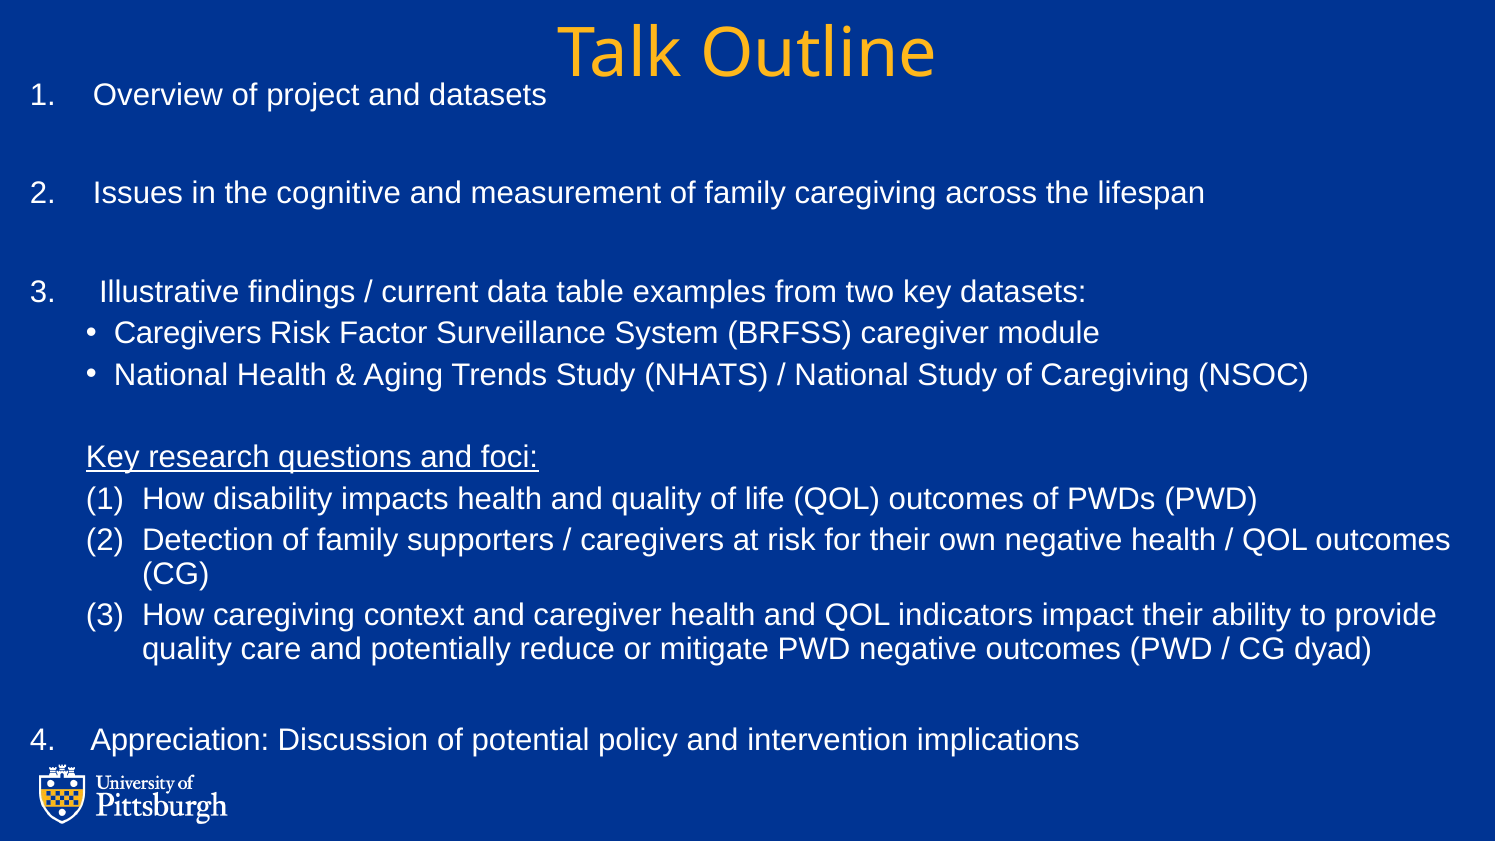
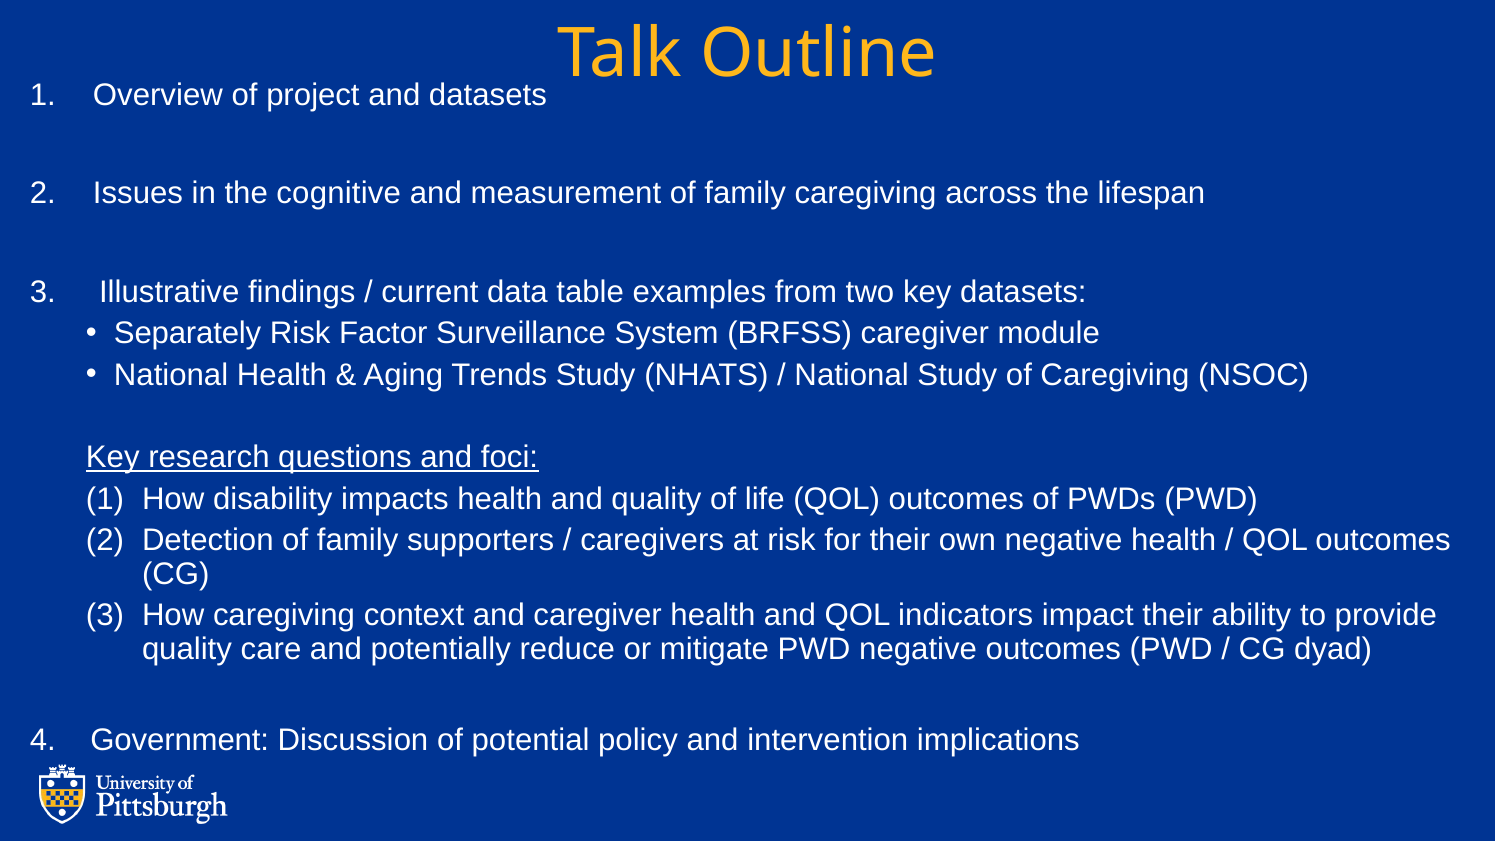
Caregivers at (188, 333): Caregivers -> Separately
Appreciation: Appreciation -> Government
